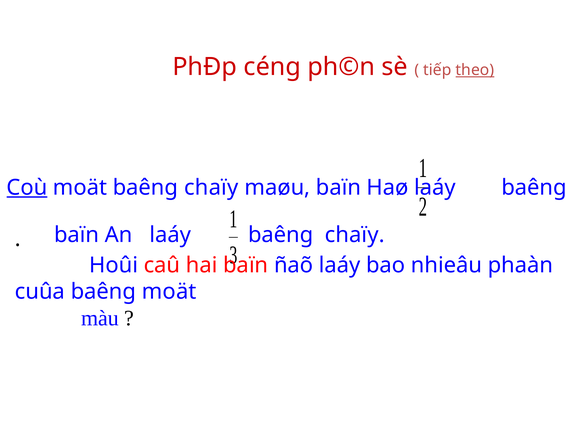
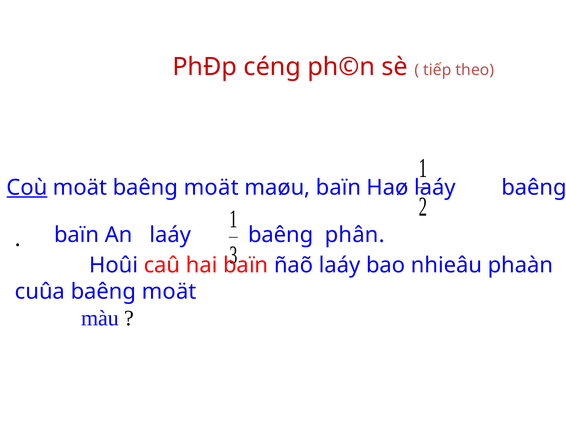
theo underline: present -> none
moät baêng chaïy: chaïy -> moät
laáy baêng chaïy: chaïy -> phân
